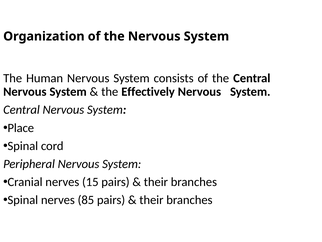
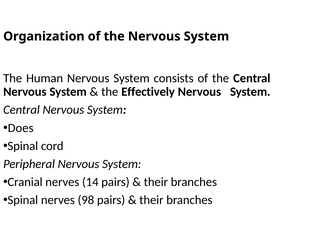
Place: Place -> Does
15: 15 -> 14
85: 85 -> 98
